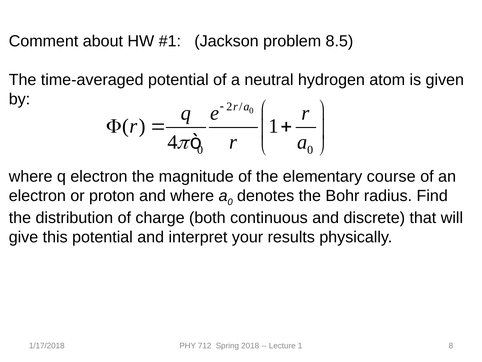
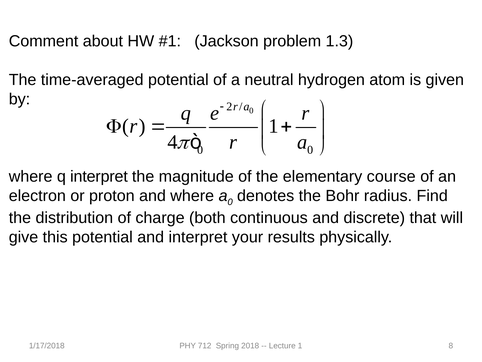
8.5: 8.5 -> 1.3
q electron: electron -> interpret
